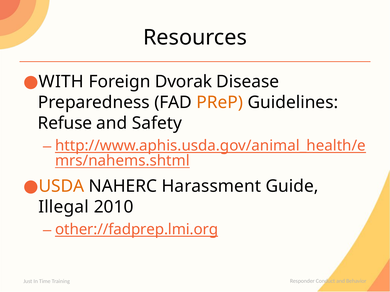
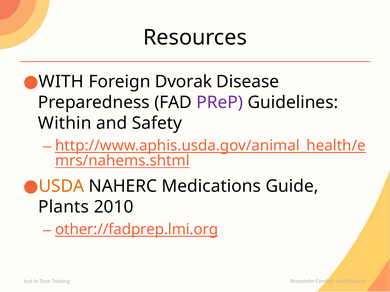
PReP colour: orange -> purple
Refuse: Refuse -> Within
Harassment: Harassment -> Medications
Illegal: Illegal -> Plants
